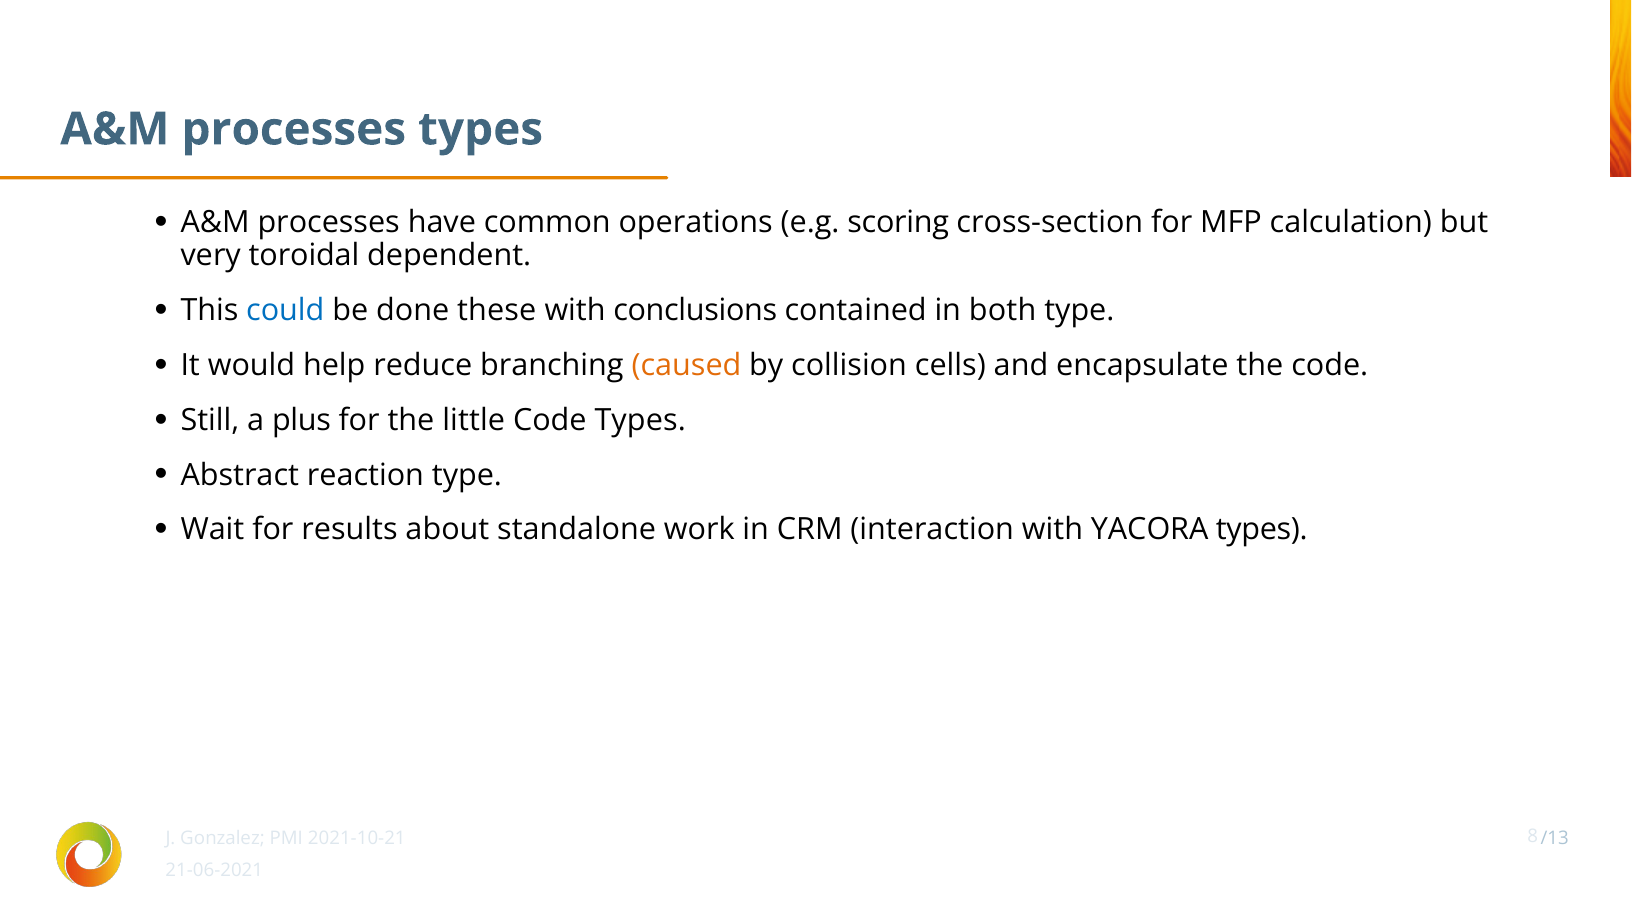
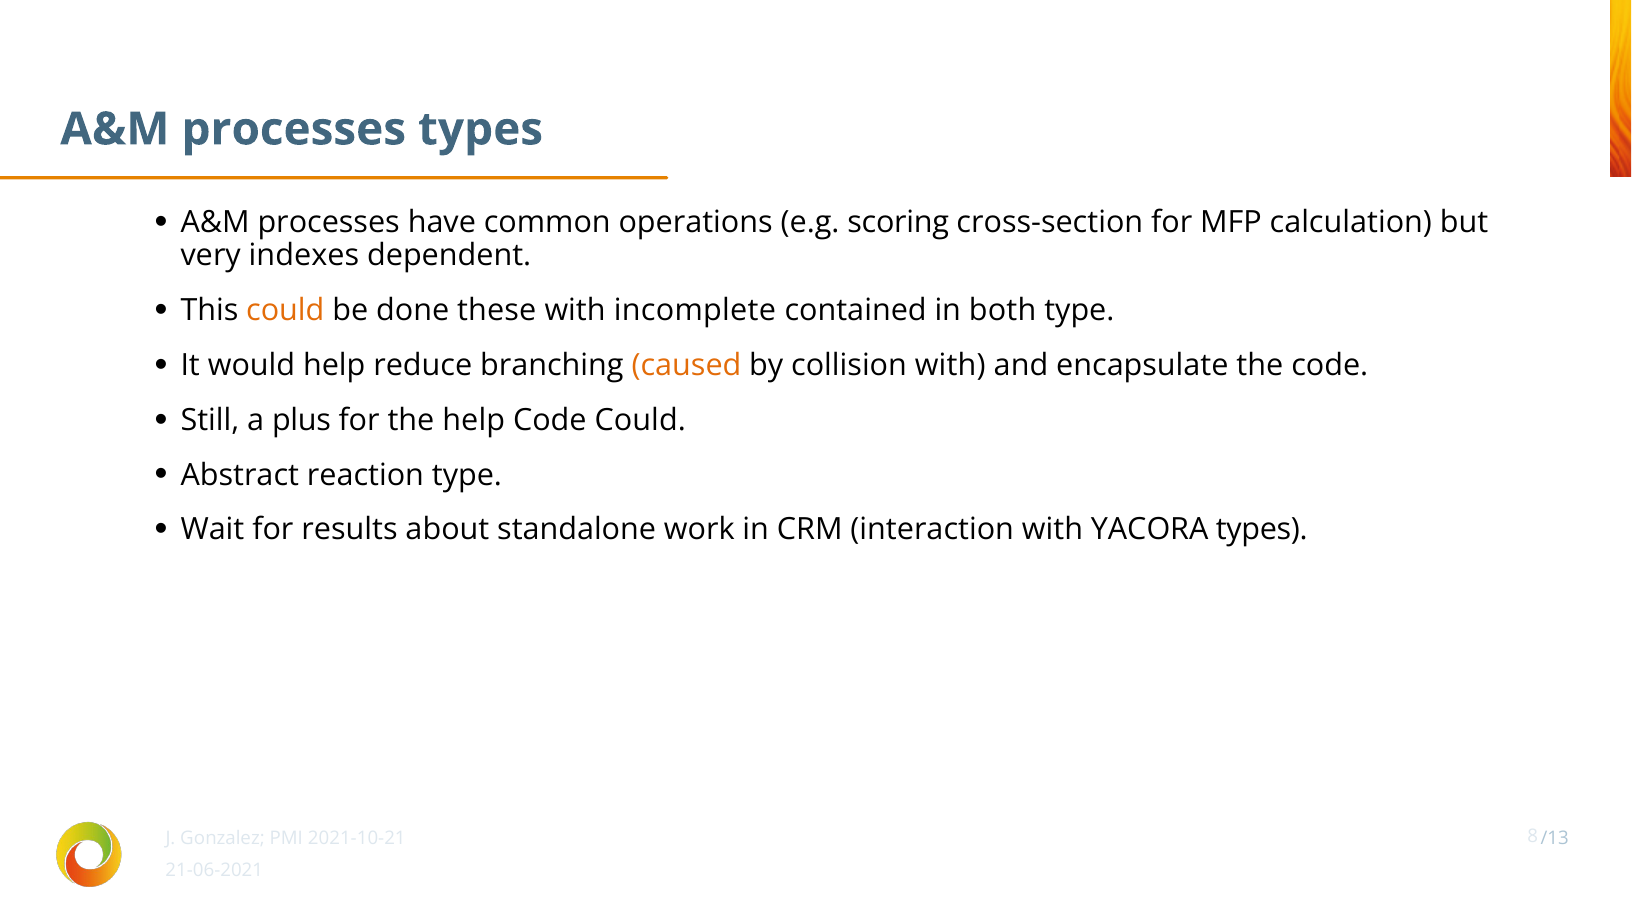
toroidal: toroidal -> indexes
could at (285, 310) colour: blue -> orange
conclusions: conclusions -> incomplete
collision cells: cells -> with
the little: little -> help
Code Types: Types -> Could
